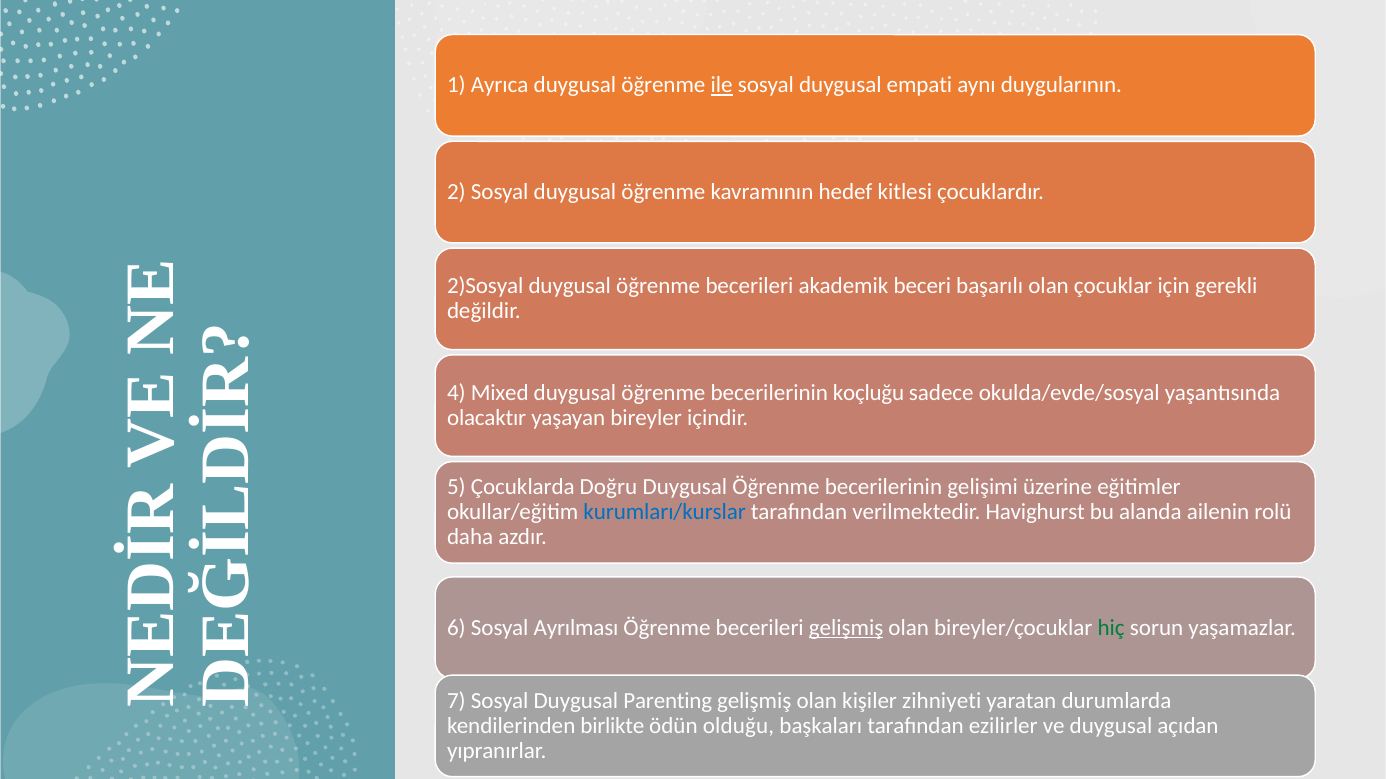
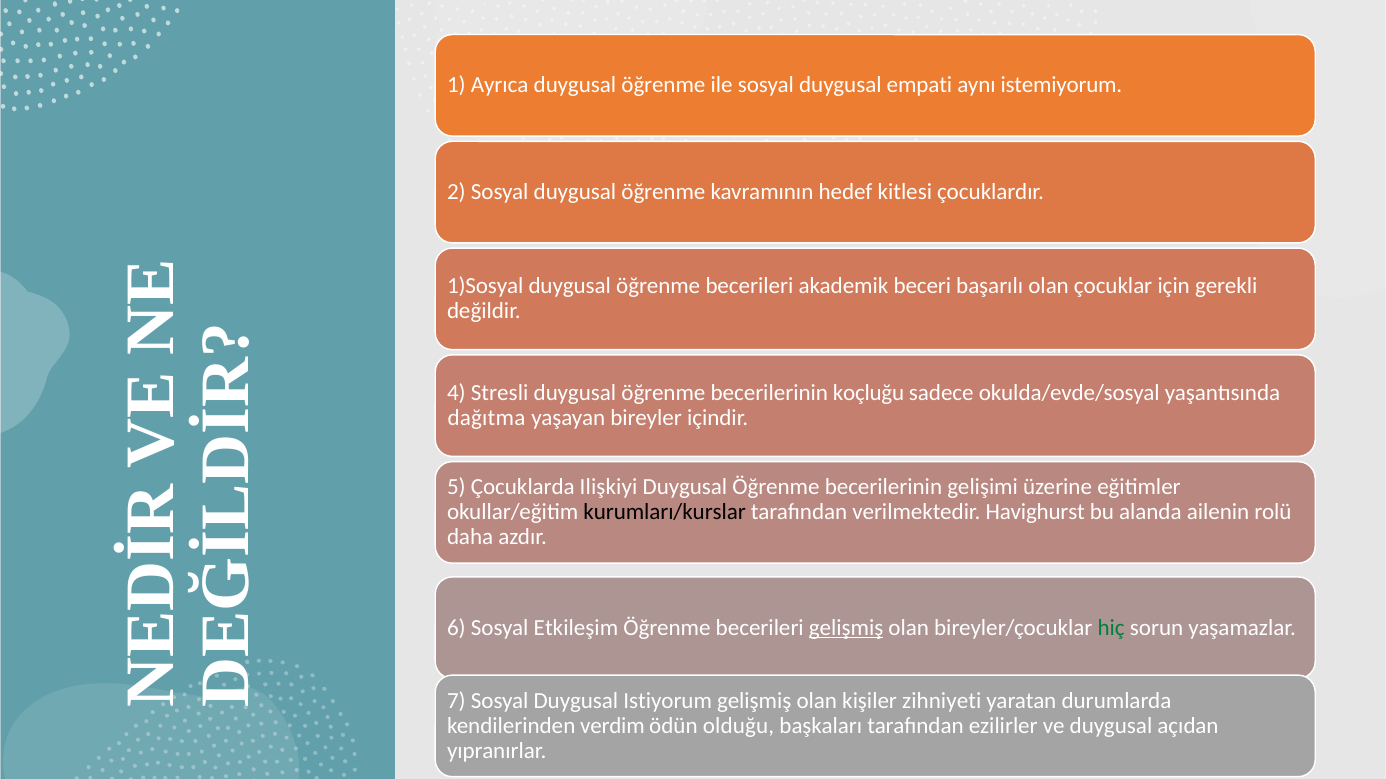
ile underline: present -> none
duygularının: duygularının -> istemiyorum
2)Sosyal: 2)Sosyal -> 1)Sosyal
Mixed: Mixed -> Stresli
olacaktır: olacaktır -> dağıtma
Doğru: Doğru -> Ilişkiyi
kurumları/kurslar colour: blue -> black
Ayrılması: Ayrılması -> Etkileşim
Parenting: Parenting -> Istiyorum
birlikte: birlikte -> verdim
